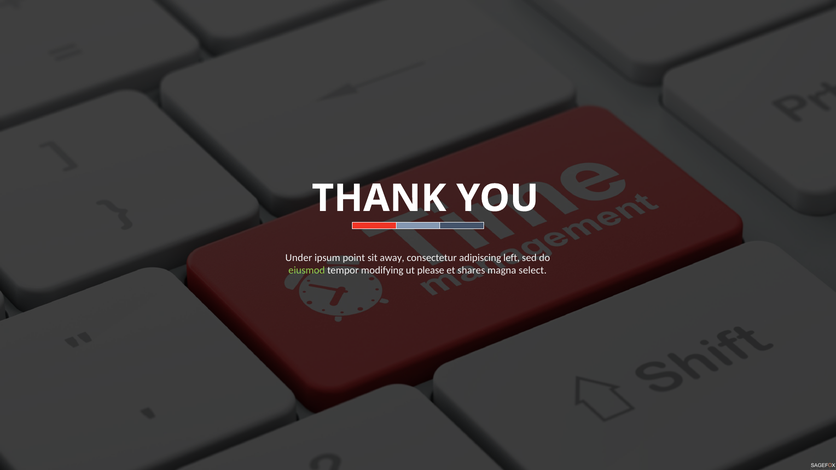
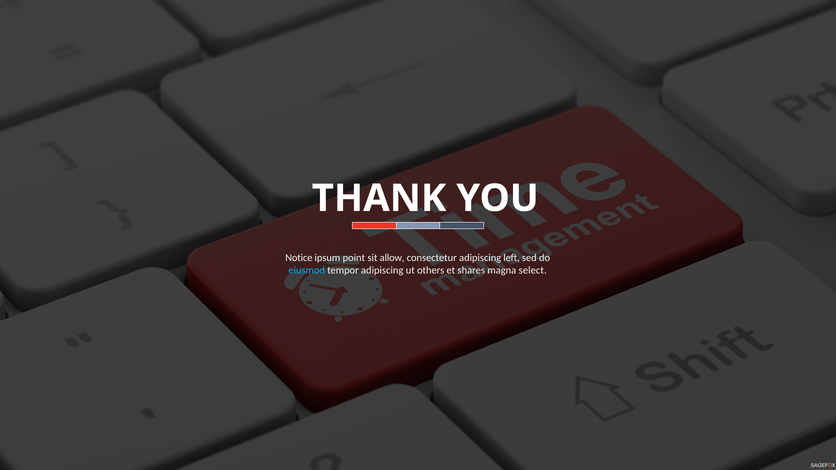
Under: Under -> Notice
away: away -> allow
eiusmod colour: light green -> light blue
tempor modifying: modifying -> adipiscing
please: please -> others
